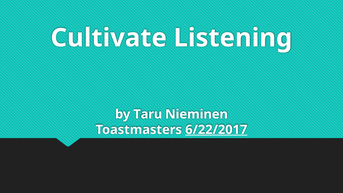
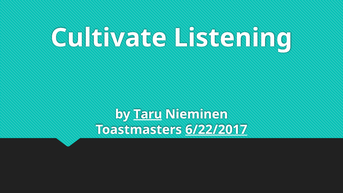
Taru underline: none -> present
